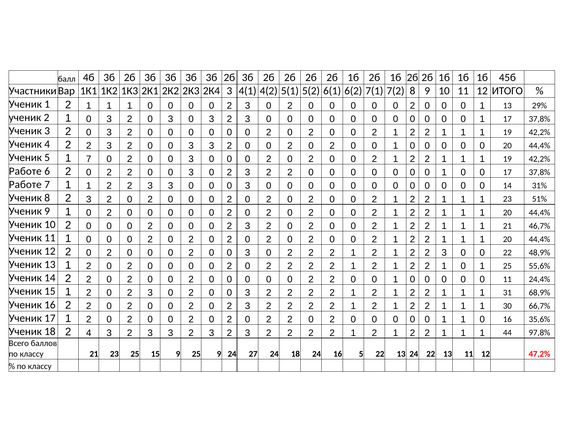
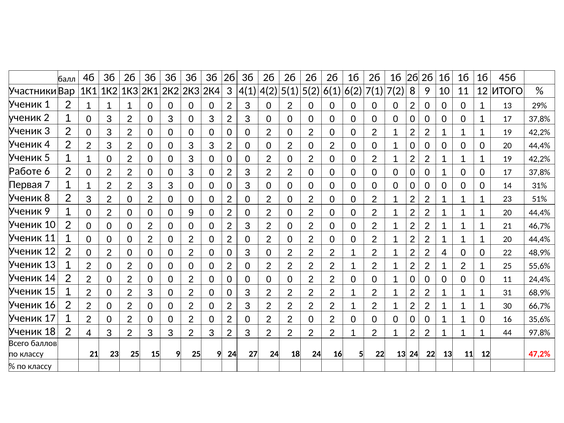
5 1 7: 7 -> 1
Работе at (25, 184): Работе -> Первая
0 at (191, 213): 0 -> 9
3 at (444, 253): 3 -> 4
0 at (463, 266): 0 -> 2
